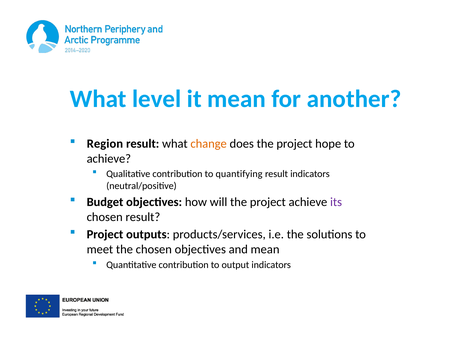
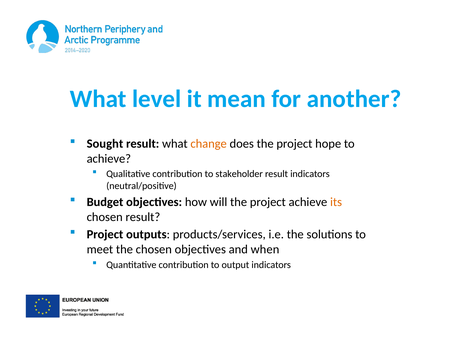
Region: Region -> Sought
quantifying: quantifying -> stakeholder
its colour: purple -> orange
and mean: mean -> when
